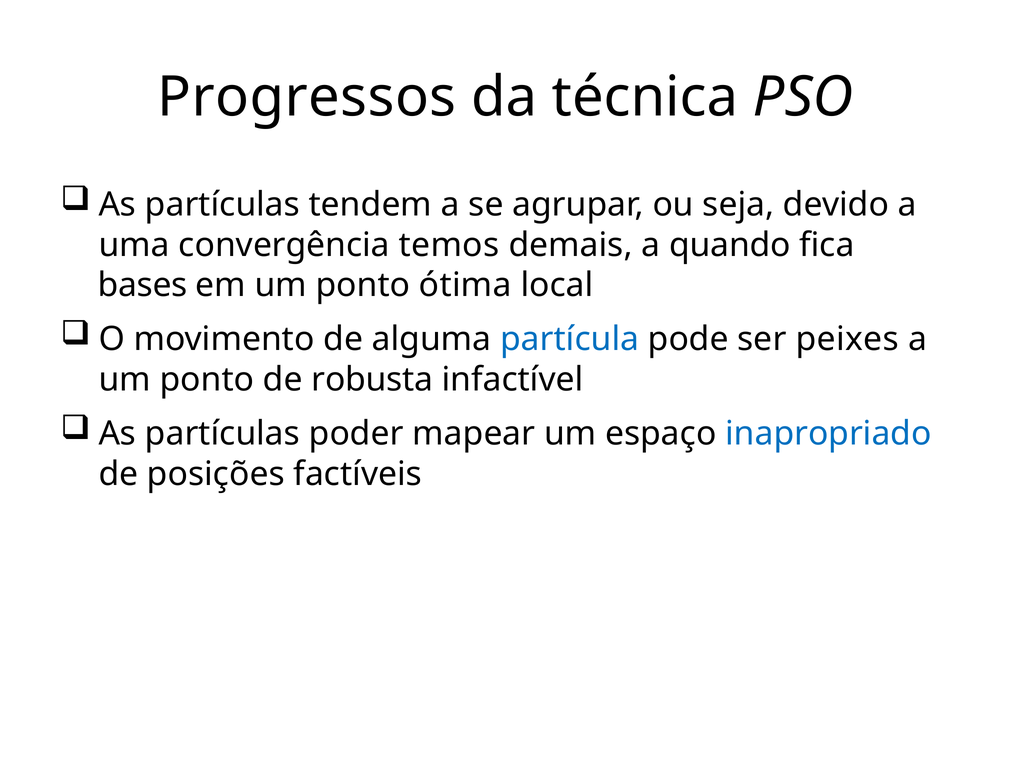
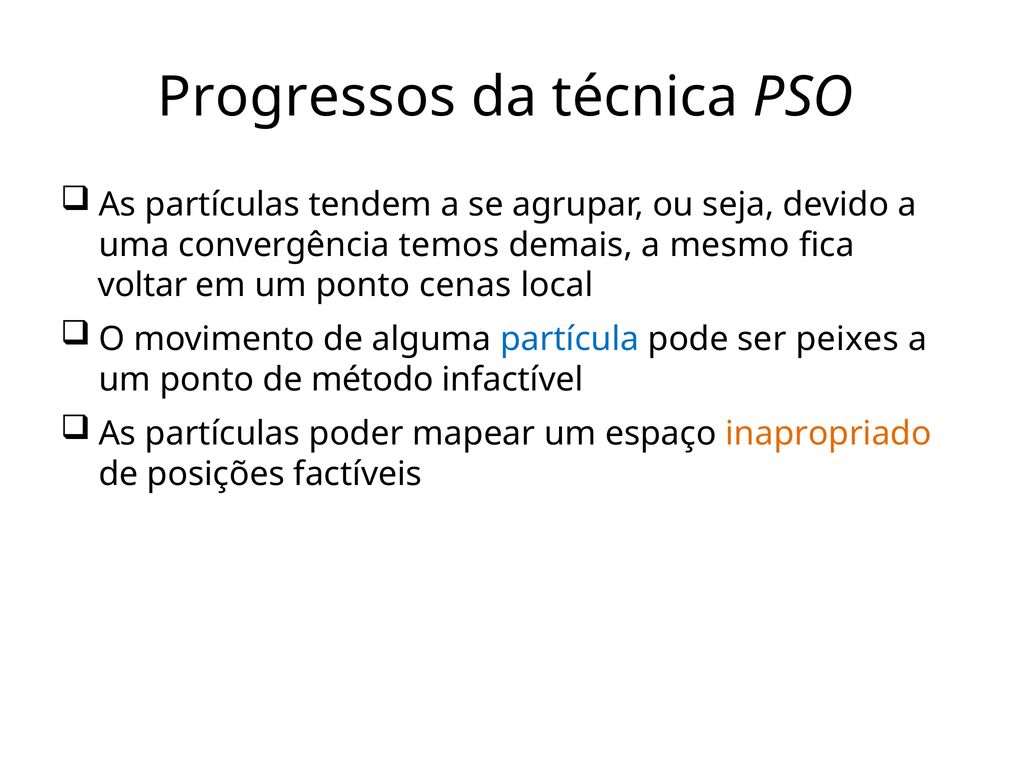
quando: quando -> mesmo
bases: bases -> voltar
ótima: ótima -> cenas
robusta: robusta -> método
inapropriado colour: blue -> orange
